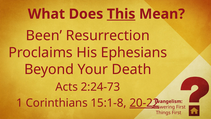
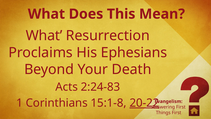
This underline: present -> none
Been at (44, 36): Been -> What
2:24-73: 2:24-73 -> 2:24-83
